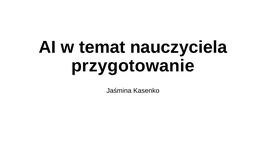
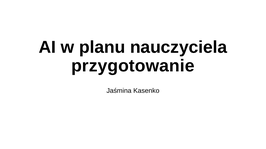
temat: temat -> planu
